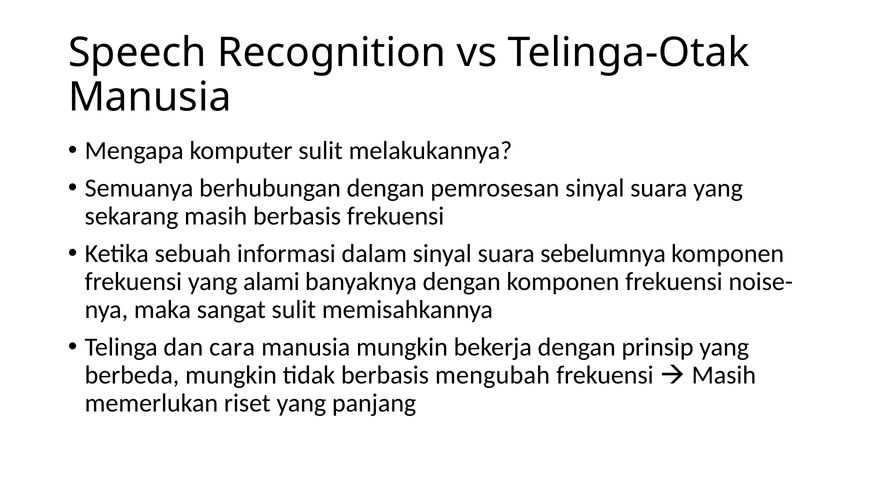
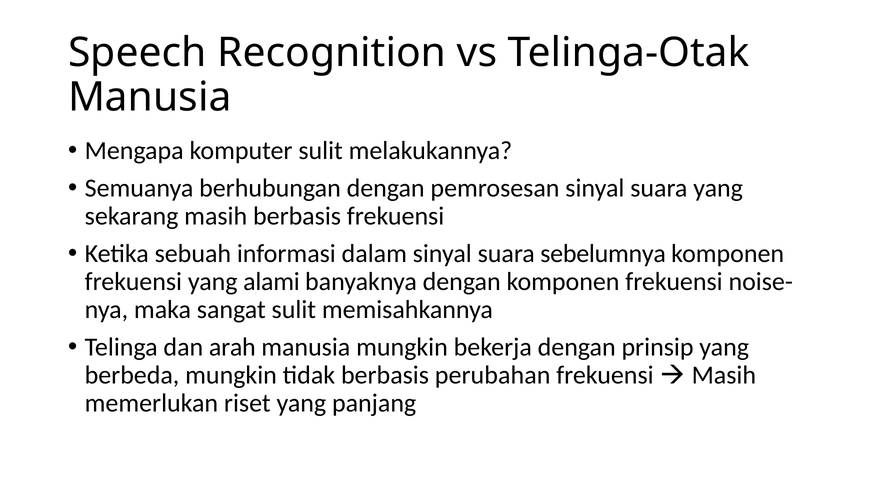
cara: cara -> arah
mengubah: mengubah -> perubahan
